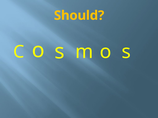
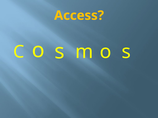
Should: Should -> Access
